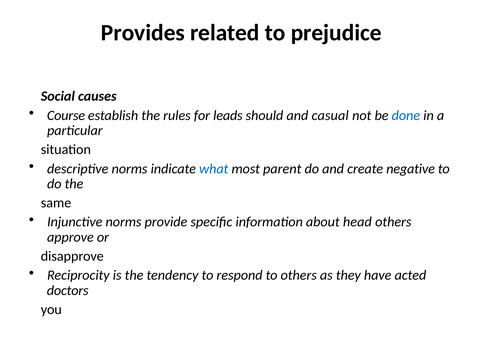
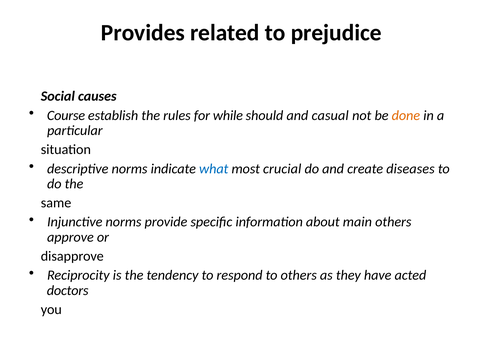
leads: leads -> while
done colour: blue -> orange
parent: parent -> crucial
negative: negative -> diseases
head: head -> main
